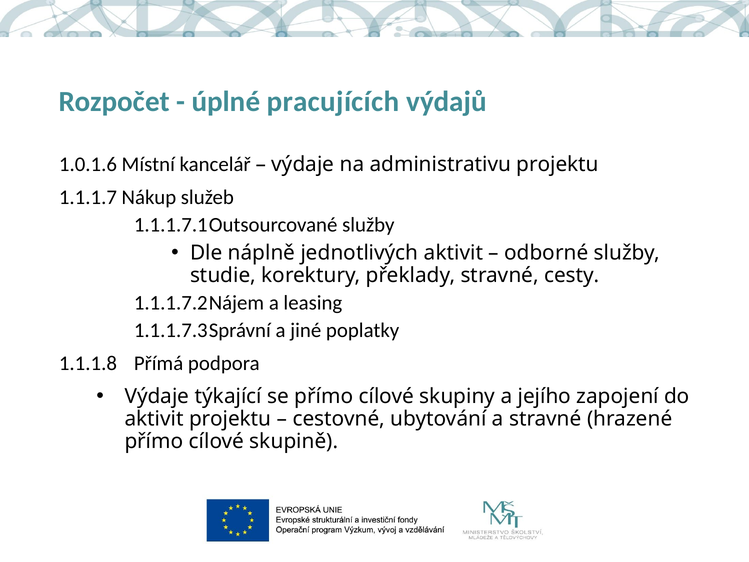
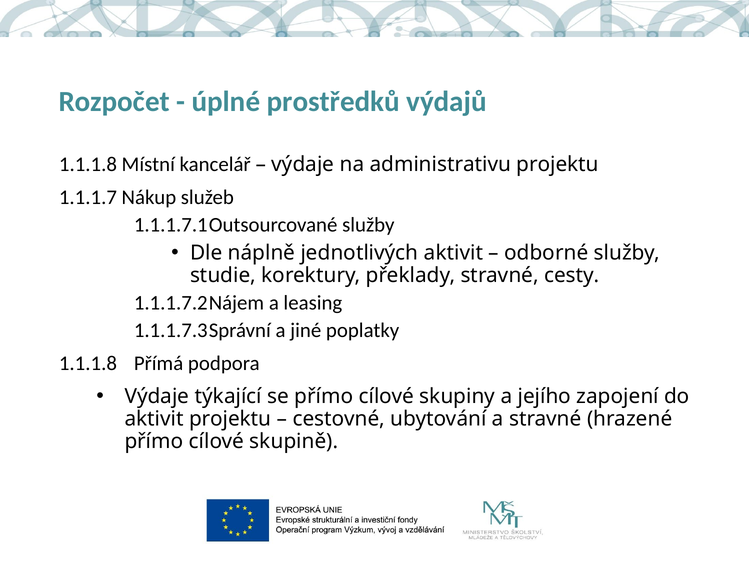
pracujících: pracujících -> prostředků
1.0.1.6 at (88, 164): 1.0.1.6 -> 1.1.1.8
